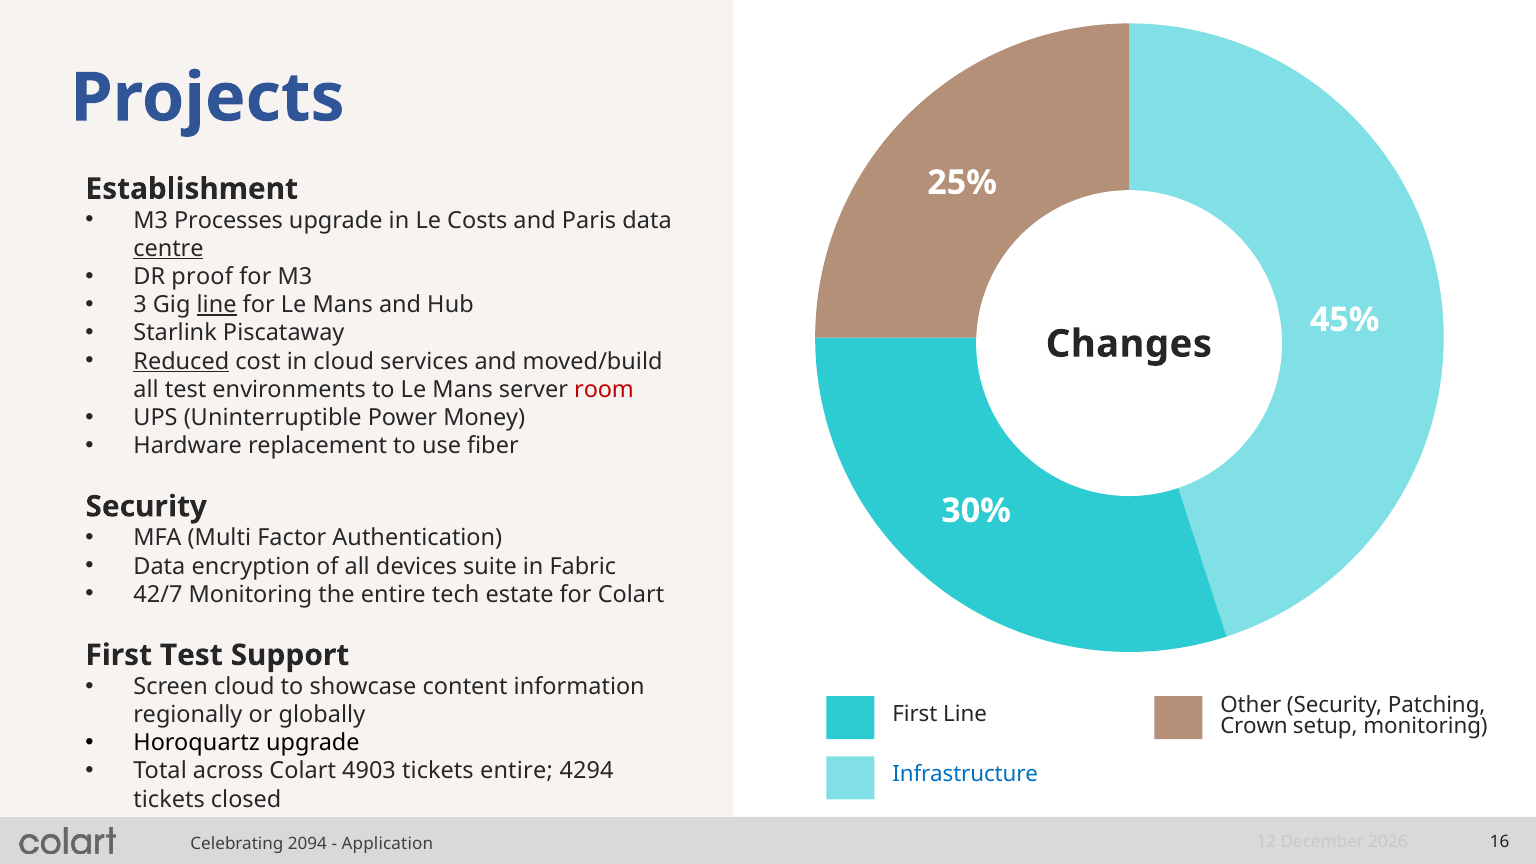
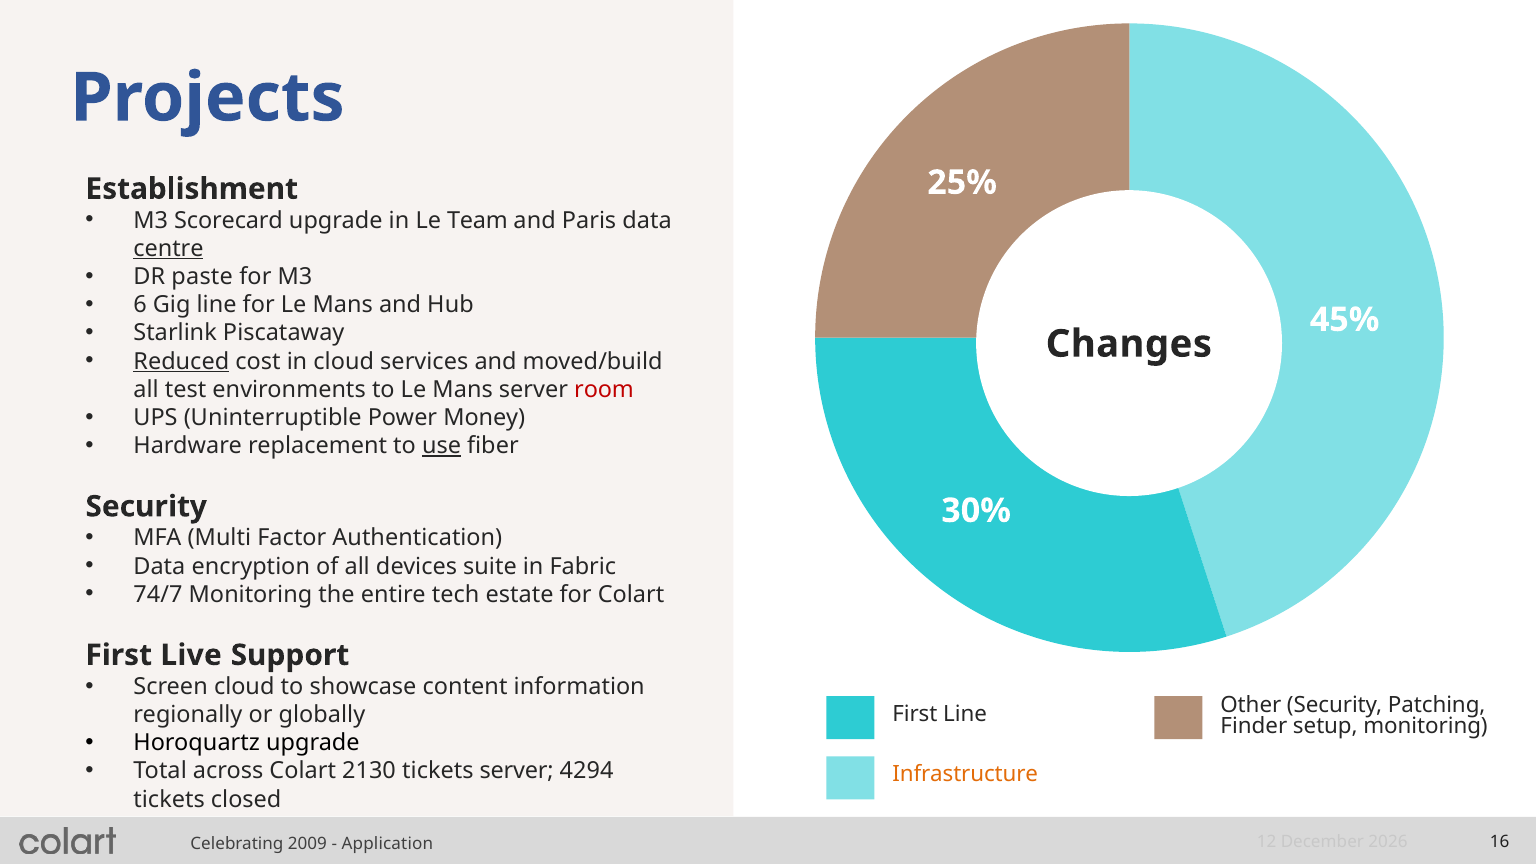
Processes: Processes -> Scorecard
Costs: Costs -> Team
proof: proof -> paste
3: 3 -> 6
line at (217, 305) underline: present -> none
use underline: none -> present
42/7: 42/7 -> 74/7
First Test: Test -> Live
Crown: Crown -> Finder
4903: 4903 -> 2130
tickets entire: entire -> server
Infrastructure colour: blue -> orange
2094: 2094 -> 2009
